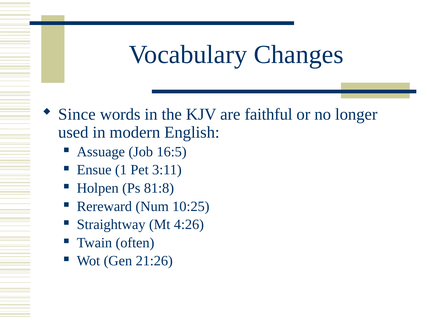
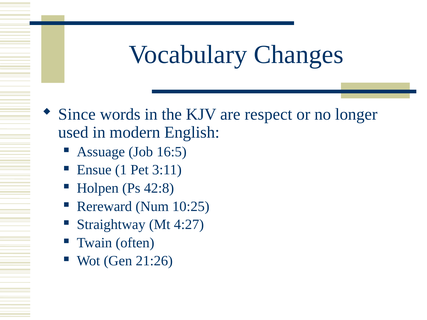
faithful: faithful -> respect
81:8: 81:8 -> 42:8
4:26: 4:26 -> 4:27
